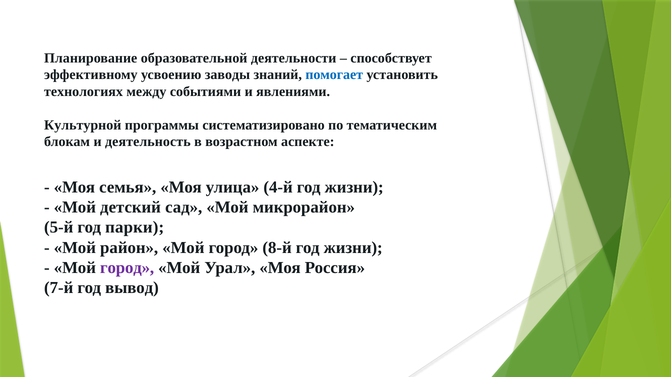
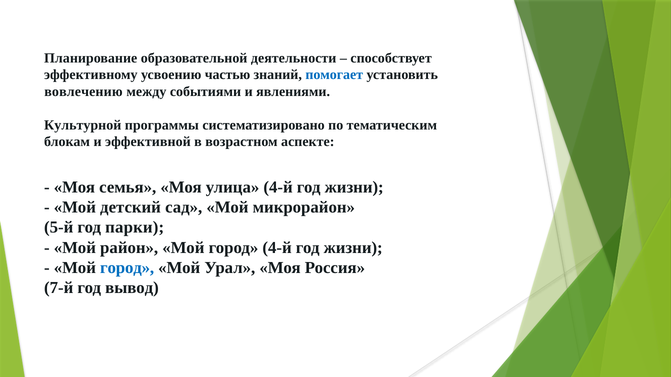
заводы: заводы -> частью
технологиях: технологиях -> вовлечению
деятельность: деятельность -> эффективной
город 8-й: 8-й -> 4-й
город at (127, 268) colour: purple -> blue
